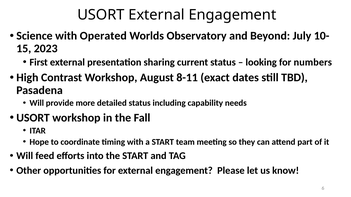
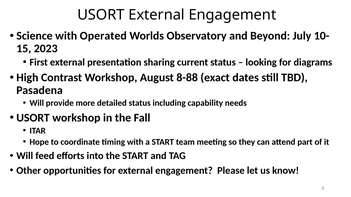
numbers: numbers -> diagrams
8-11: 8-11 -> 8-88
